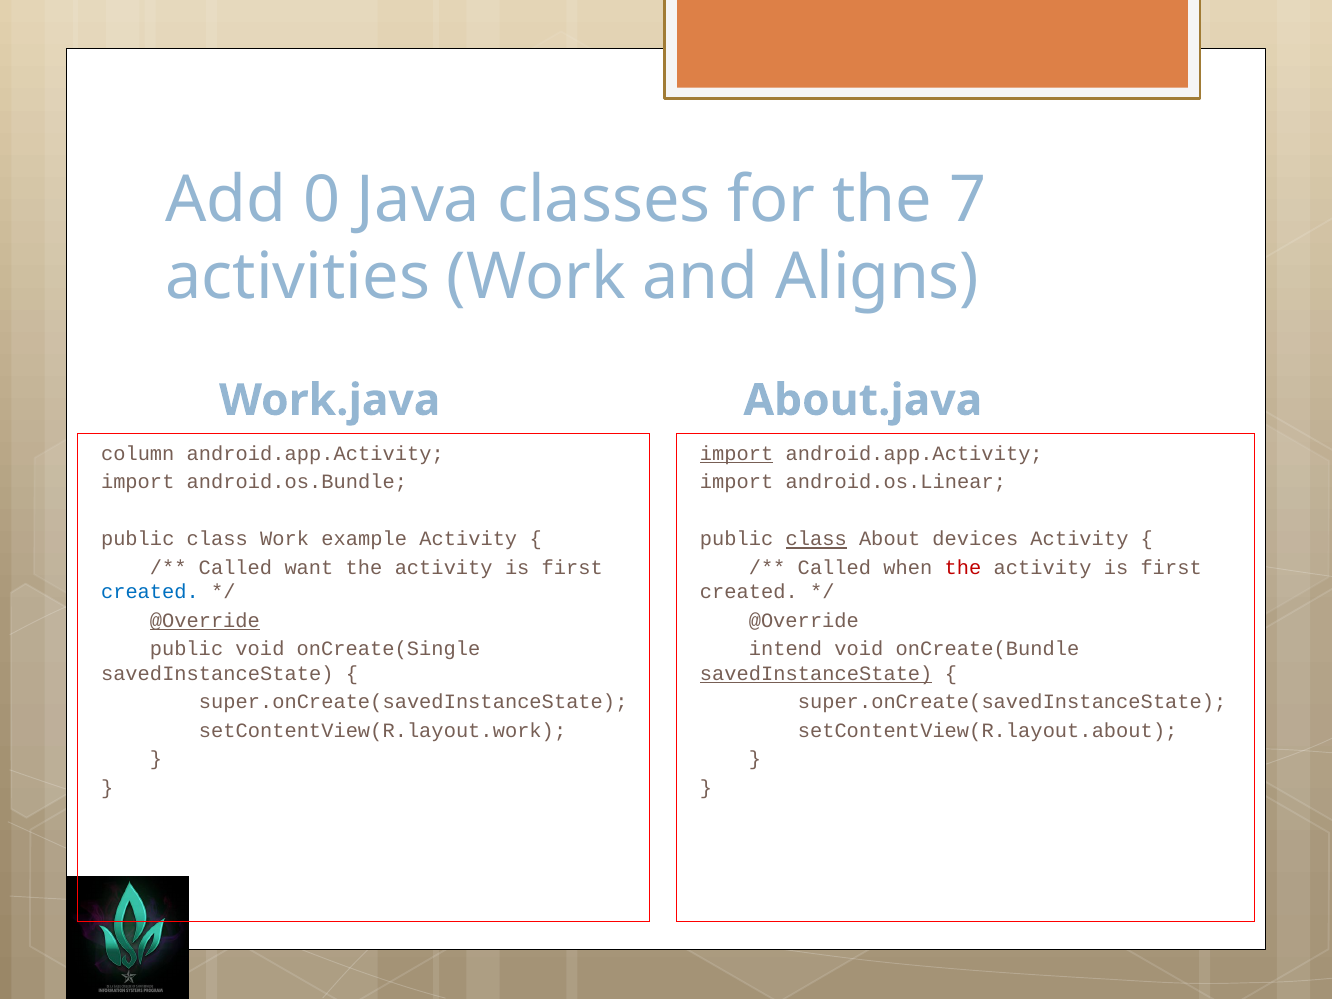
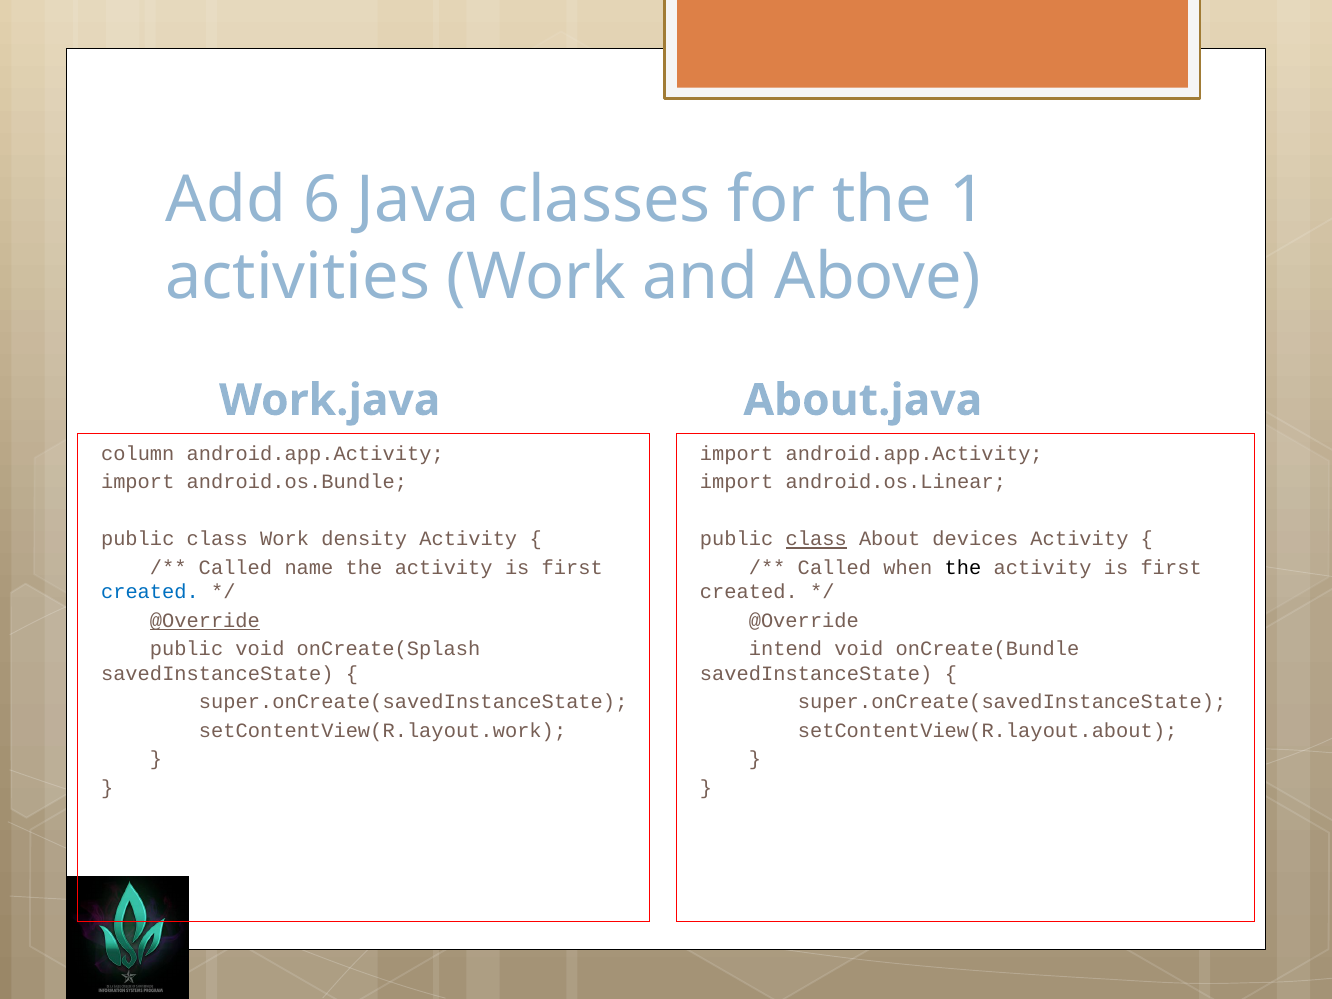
0: 0 -> 6
7: 7 -> 1
Aligns: Aligns -> Above
import at (737, 454) underline: present -> none
example: example -> density
want: want -> name
the at (963, 568) colour: red -> black
onCreate(Single: onCreate(Single -> onCreate(Splash
savedInstanceState at (816, 674) underline: present -> none
